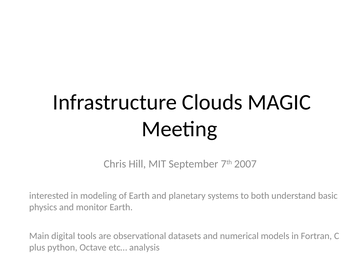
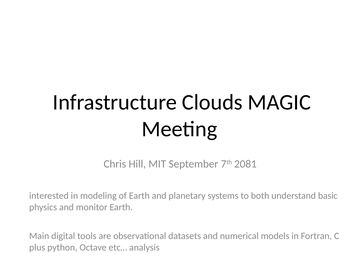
2007: 2007 -> 2081
